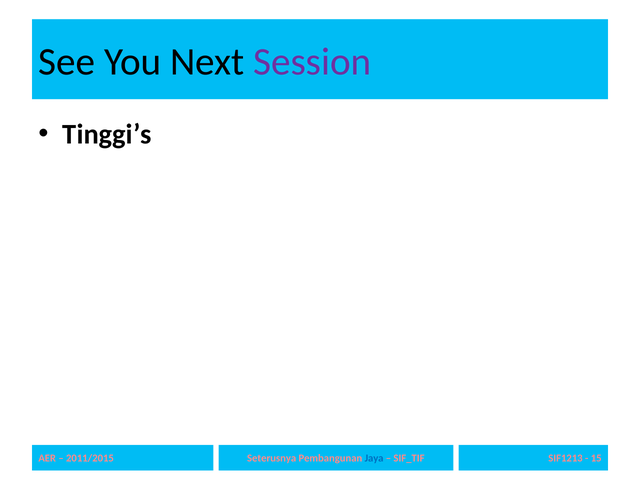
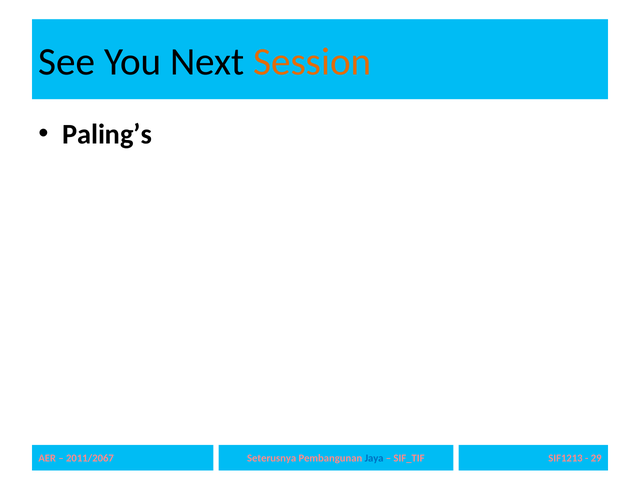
Session colour: purple -> orange
Tinggi’s: Tinggi’s -> Paling’s
2011/2015: 2011/2015 -> 2011/2067
15: 15 -> 29
